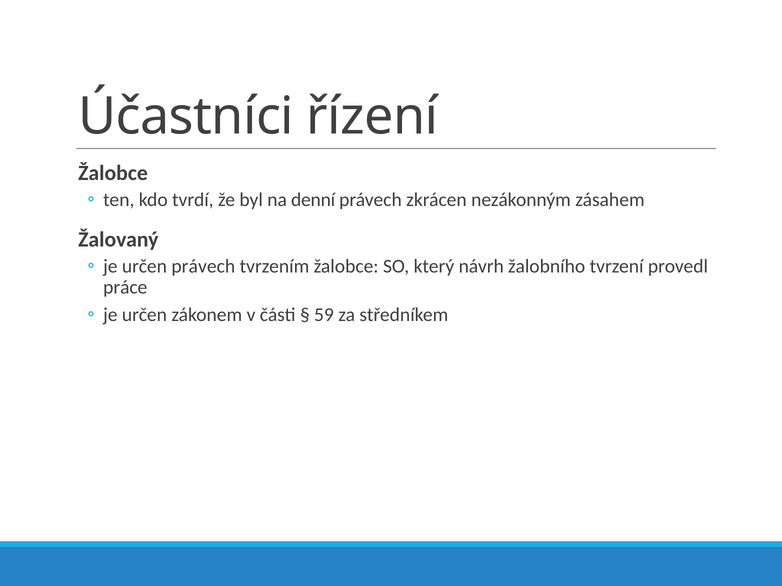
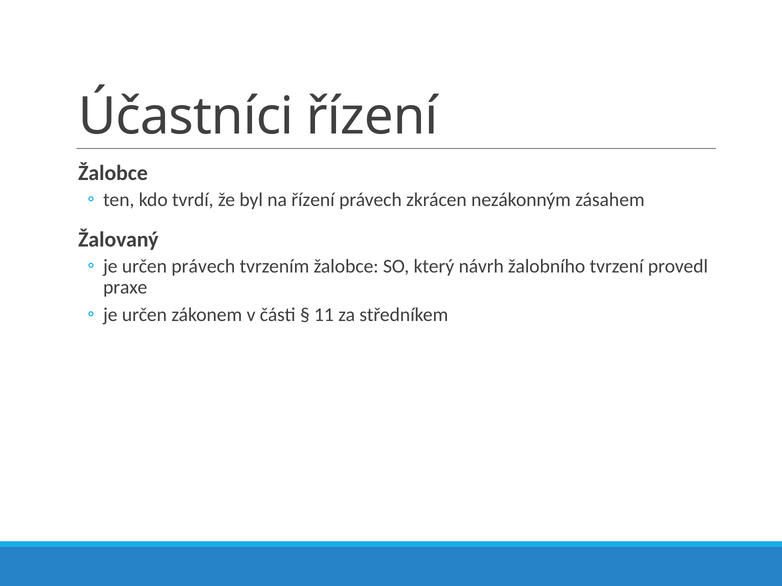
na denní: denní -> řízení
práce: práce -> praxe
59: 59 -> 11
